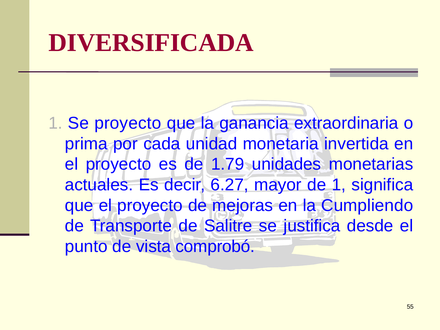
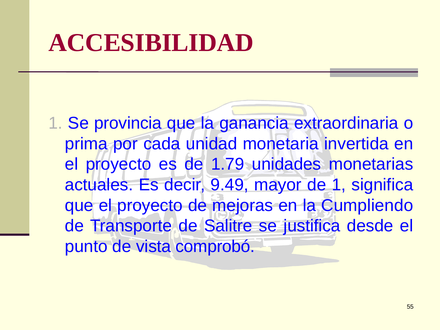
DIVERSIFICADA: DIVERSIFICADA -> ACCESIBILIDAD
Se proyecto: proyecto -> provincia
6.27: 6.27 -> 9.49
